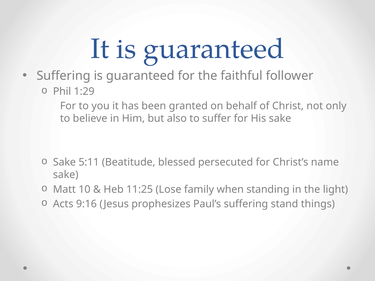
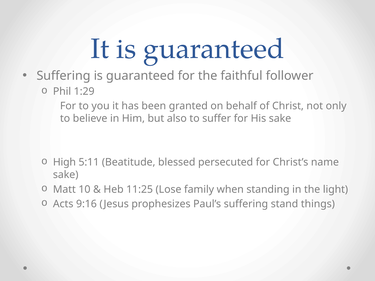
Sake at (64, 162): Sake -> High
